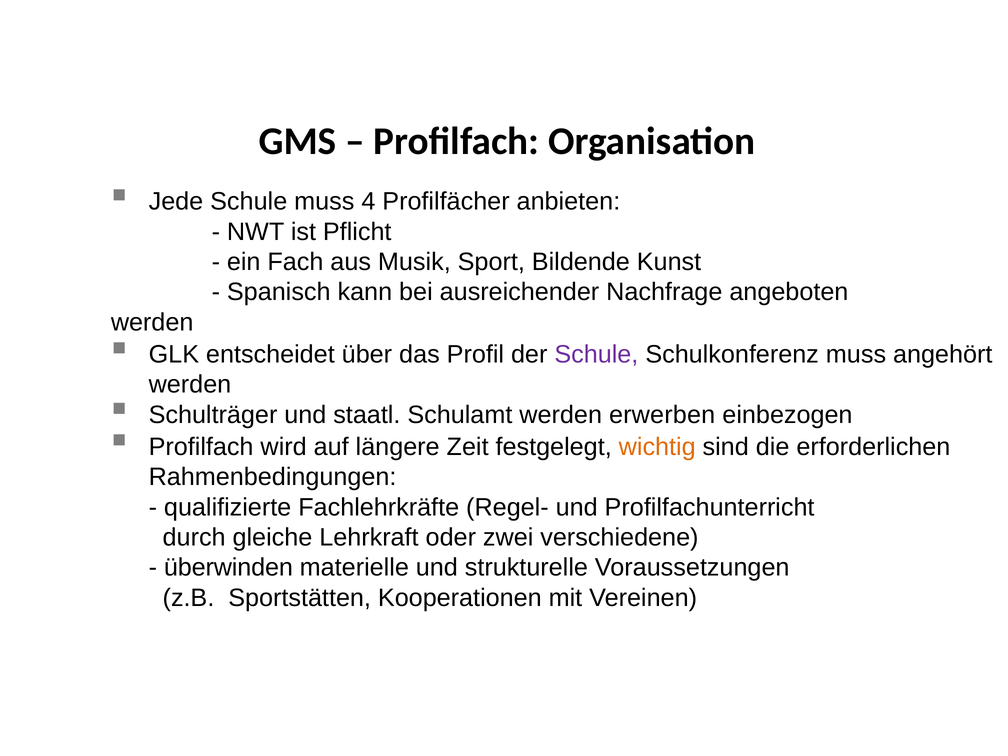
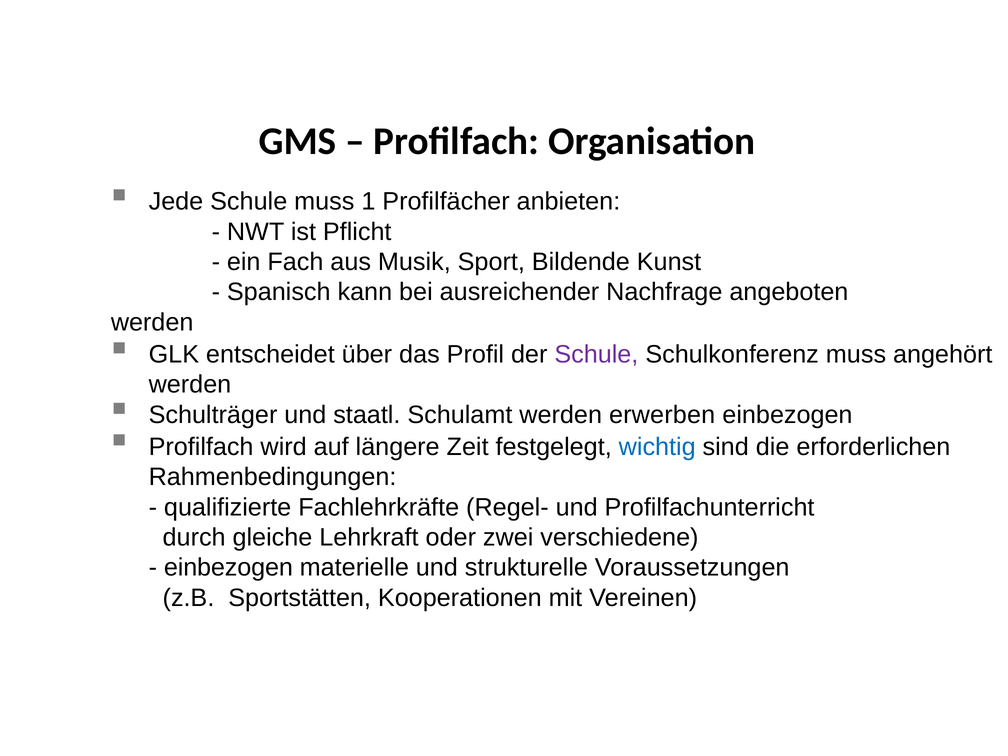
4: 4 -> 1
wichtig colour: orange -> blue
überwinden at (228, 568): überwinden -> einbezogen
